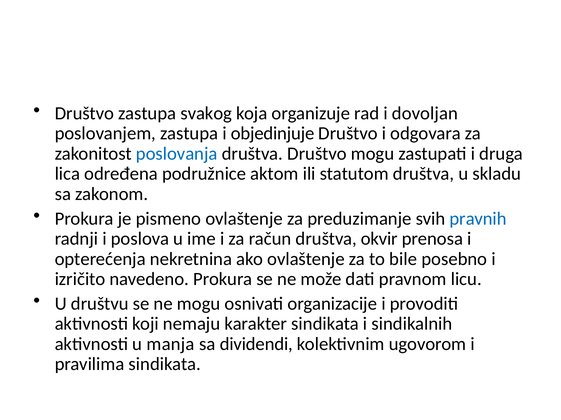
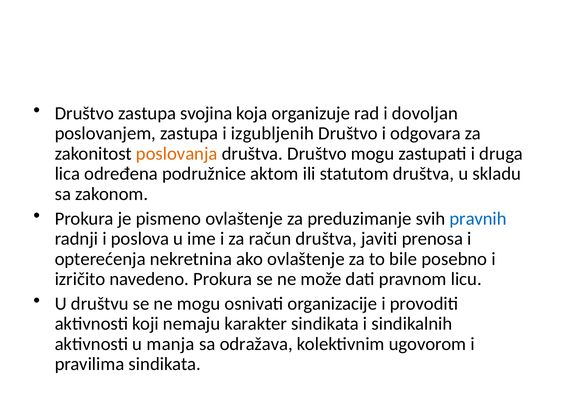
svakog: svakog -> svojina
objedinjuje: objedinjuje -> izgubljenih
poslovanja colour: blue -> orange
okvir: okvir -> javiti
dividendi: dividendi -> odražava
